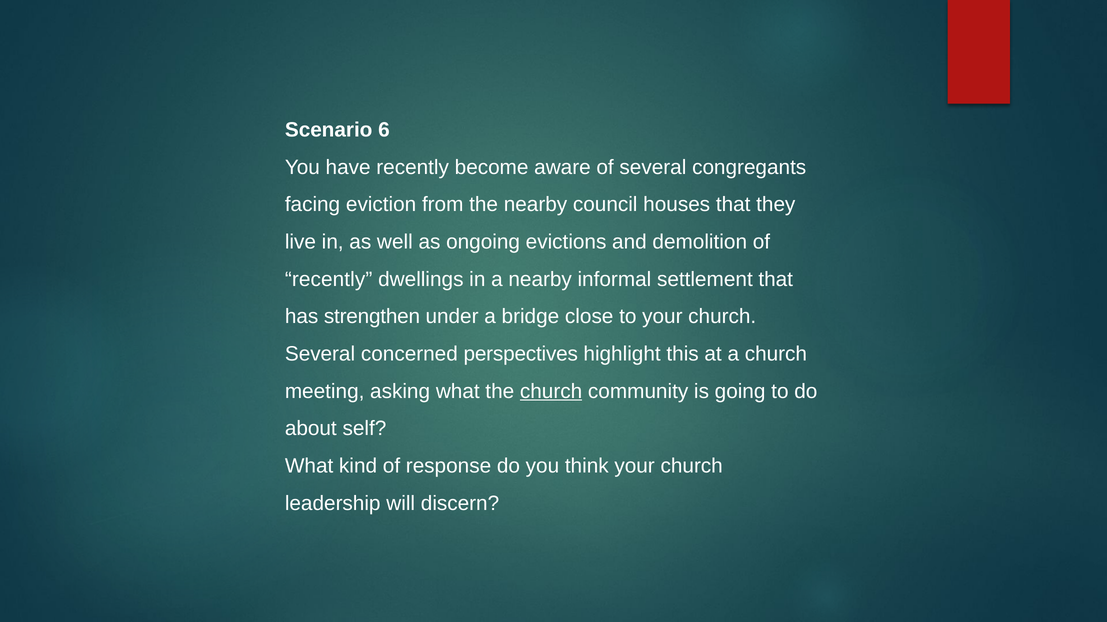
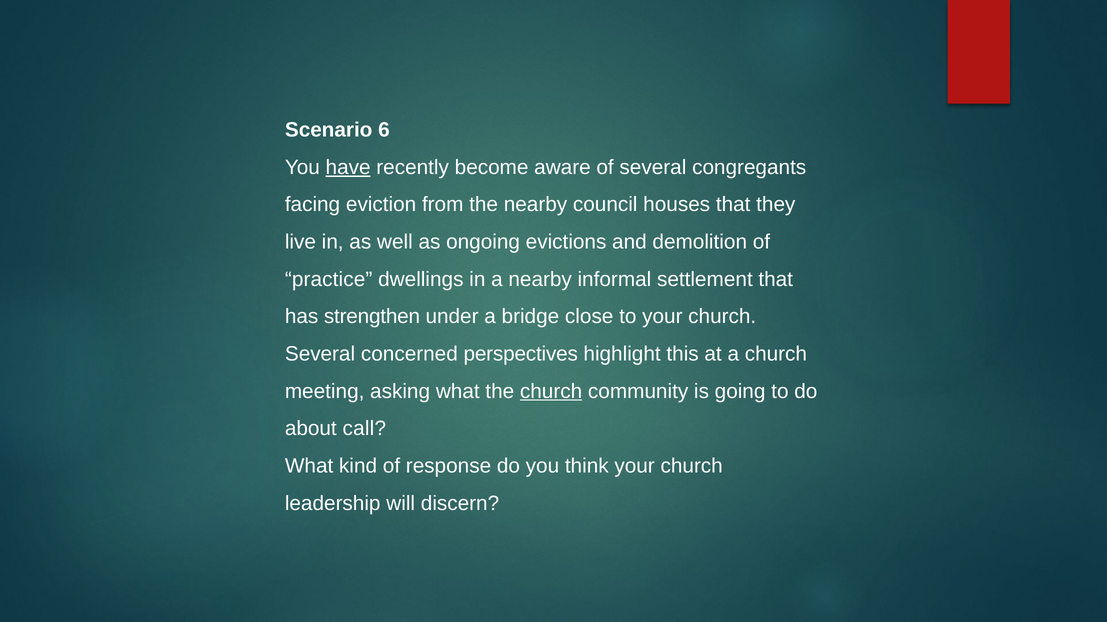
have underline: none -> present
recently at (329, 280): recently -> practice
self: self -> call
